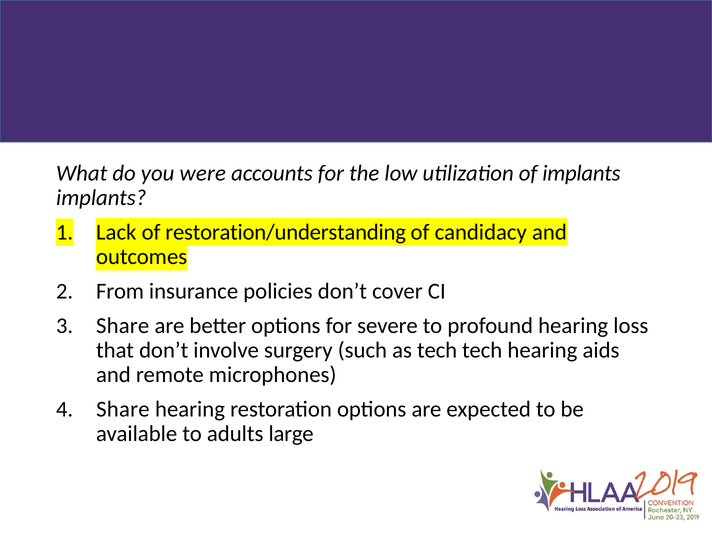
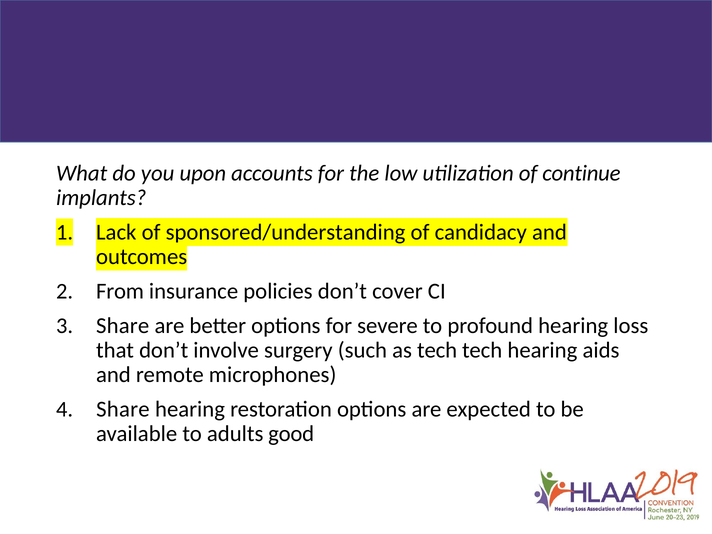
were: were -> upon
of implants: implants -> continue
restoration/understanding: restoration/understanding -> sponsored/understanding
large: large -> good
